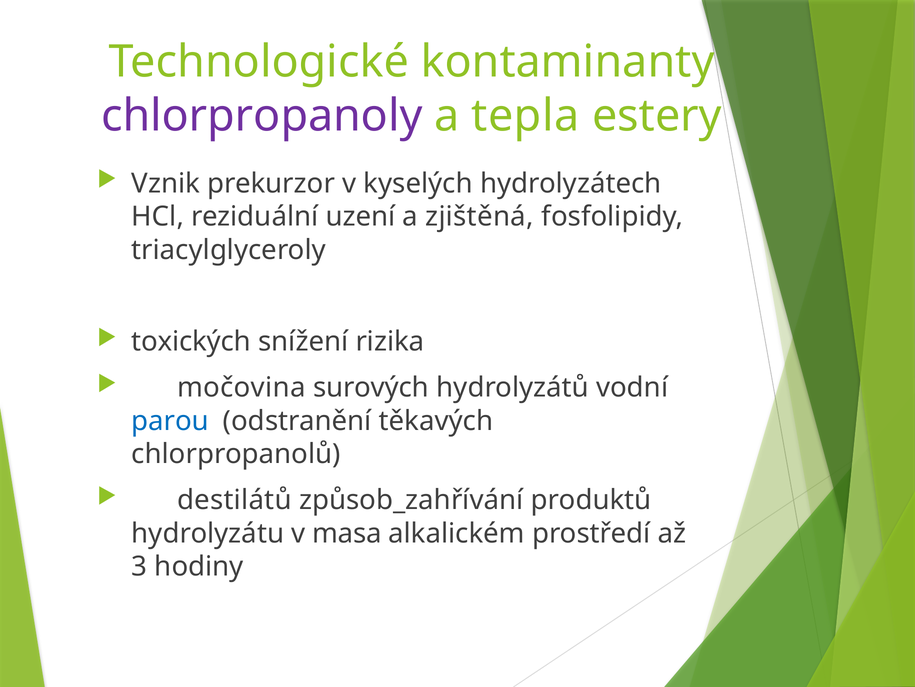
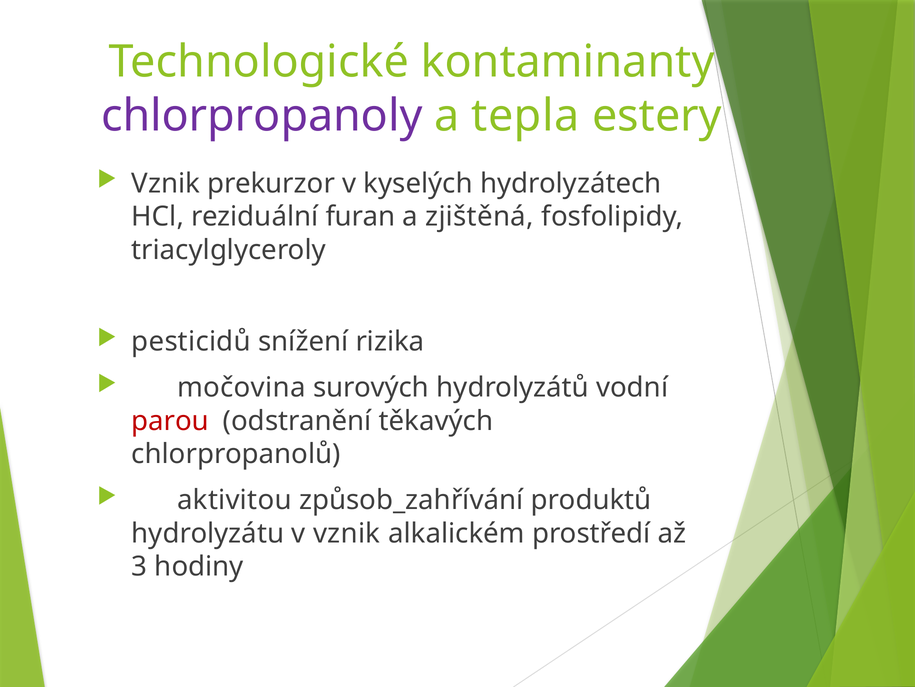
uzení: uzení -> furan
toxických: toxických -> pesticidů
parou colour: blue -> red
destilátů: destilátů -> aktivitou
v masa: masa -> vznik
